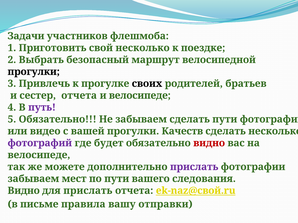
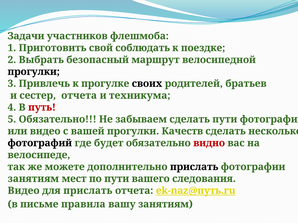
свой несколько: несколько -> соблюдать
и велосипеде: велосипеде -> техникума
путь colour: purple -> red
фотографий at (40, 143) colour: purple -> black
прислать at (194, 167) colour: purple -> black
забываем at (33, 179): забываем -> занятиям
Видно at (24, 191): Видно -> Видео
ek-naz@свой.ru: ek-naz@свой.ru -> ek-naz@путь.ru
вашу отправки: отправки -> занятиям
